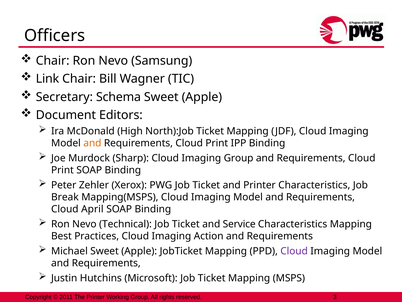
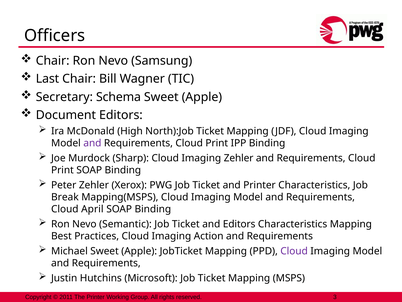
Link: Link -> Last
and at (92, 143) colour: orange -> purple
Imaging Group: Group -> Zehler
Technical: Technical -> Semantic
and Service: Service -> Editors
